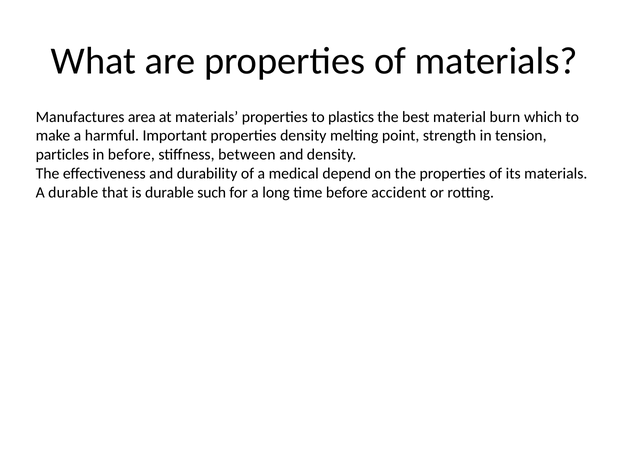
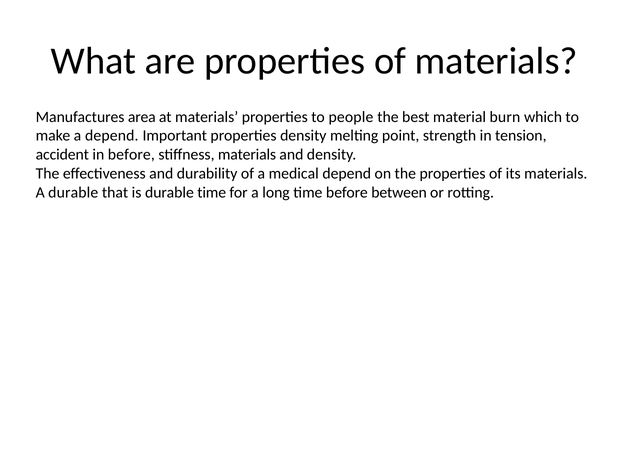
plastics: plastics -> people
a harmful: harmful -> depend
particles: particles -> accident
stiffness between: between -> materials
durable such: such -> time
accident: accident -> between
